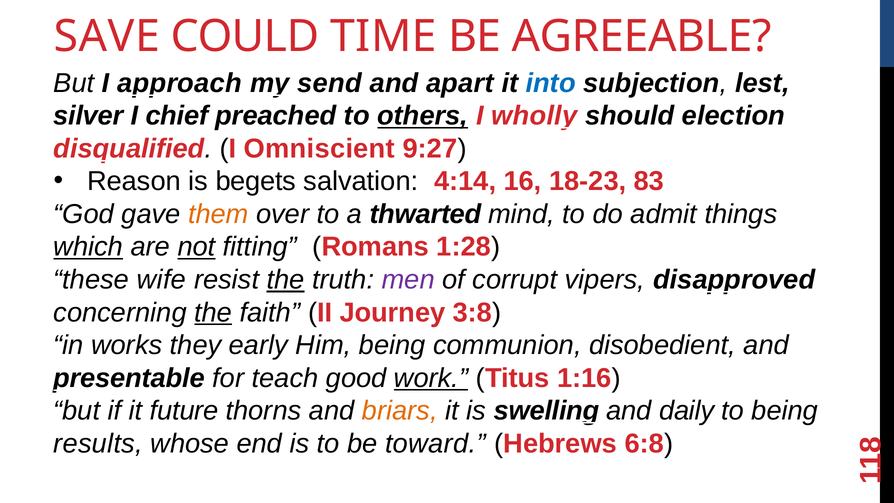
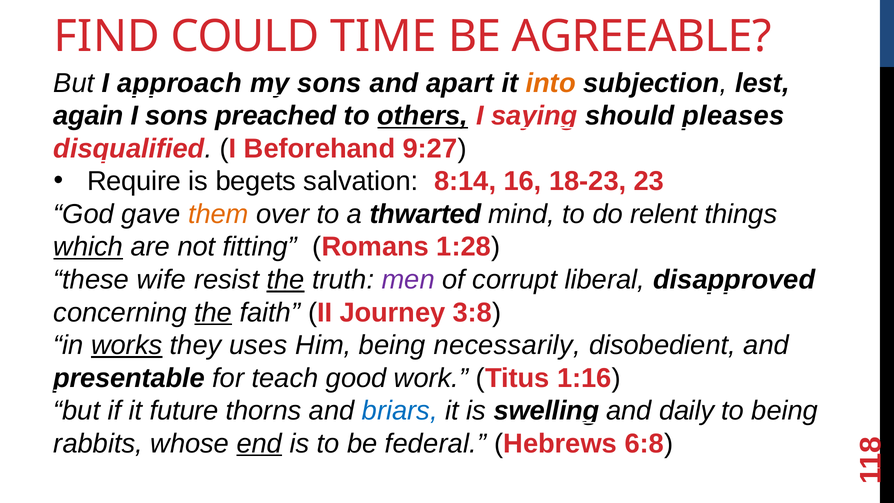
SAVE: SAVE -> FIND
my send: send -> sons
into colour: blue -> orange
silver: silver -> again
I chief: chief -> sons
wholly: wholly -> saying
election: election -> pleases
Omniscient: Omniscient -> Beforehand
Reason: Reason -> Require
4:14: 4:14 -> 8:14
83: 83 -> 23
admit: admit -> relent
not underline: present -> none
vipers: vipers -> liberal
works underline: none -> present
early: early -> uses
communion: communion -> necessarily
work underline: present -> none
briars colour: orange -> blue
results: results -> rabbits
end underline: none -> present
toward: toward -> federal
